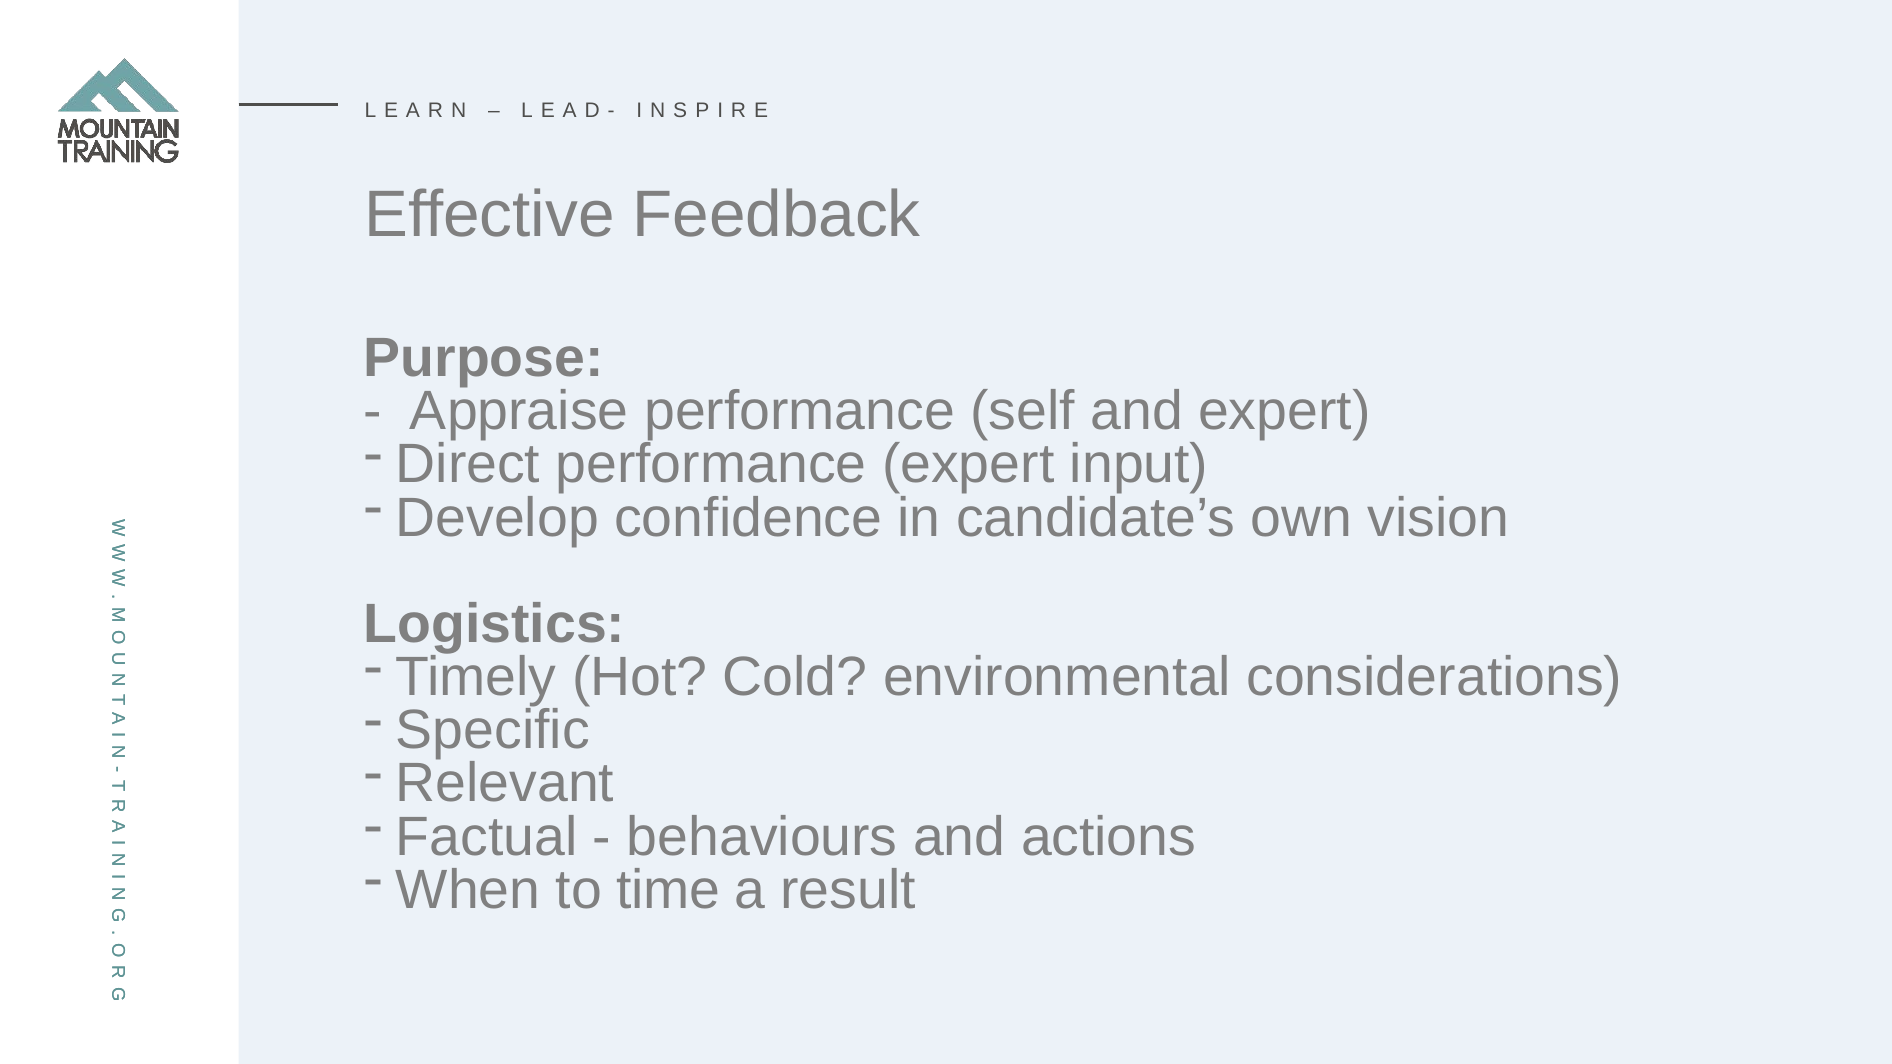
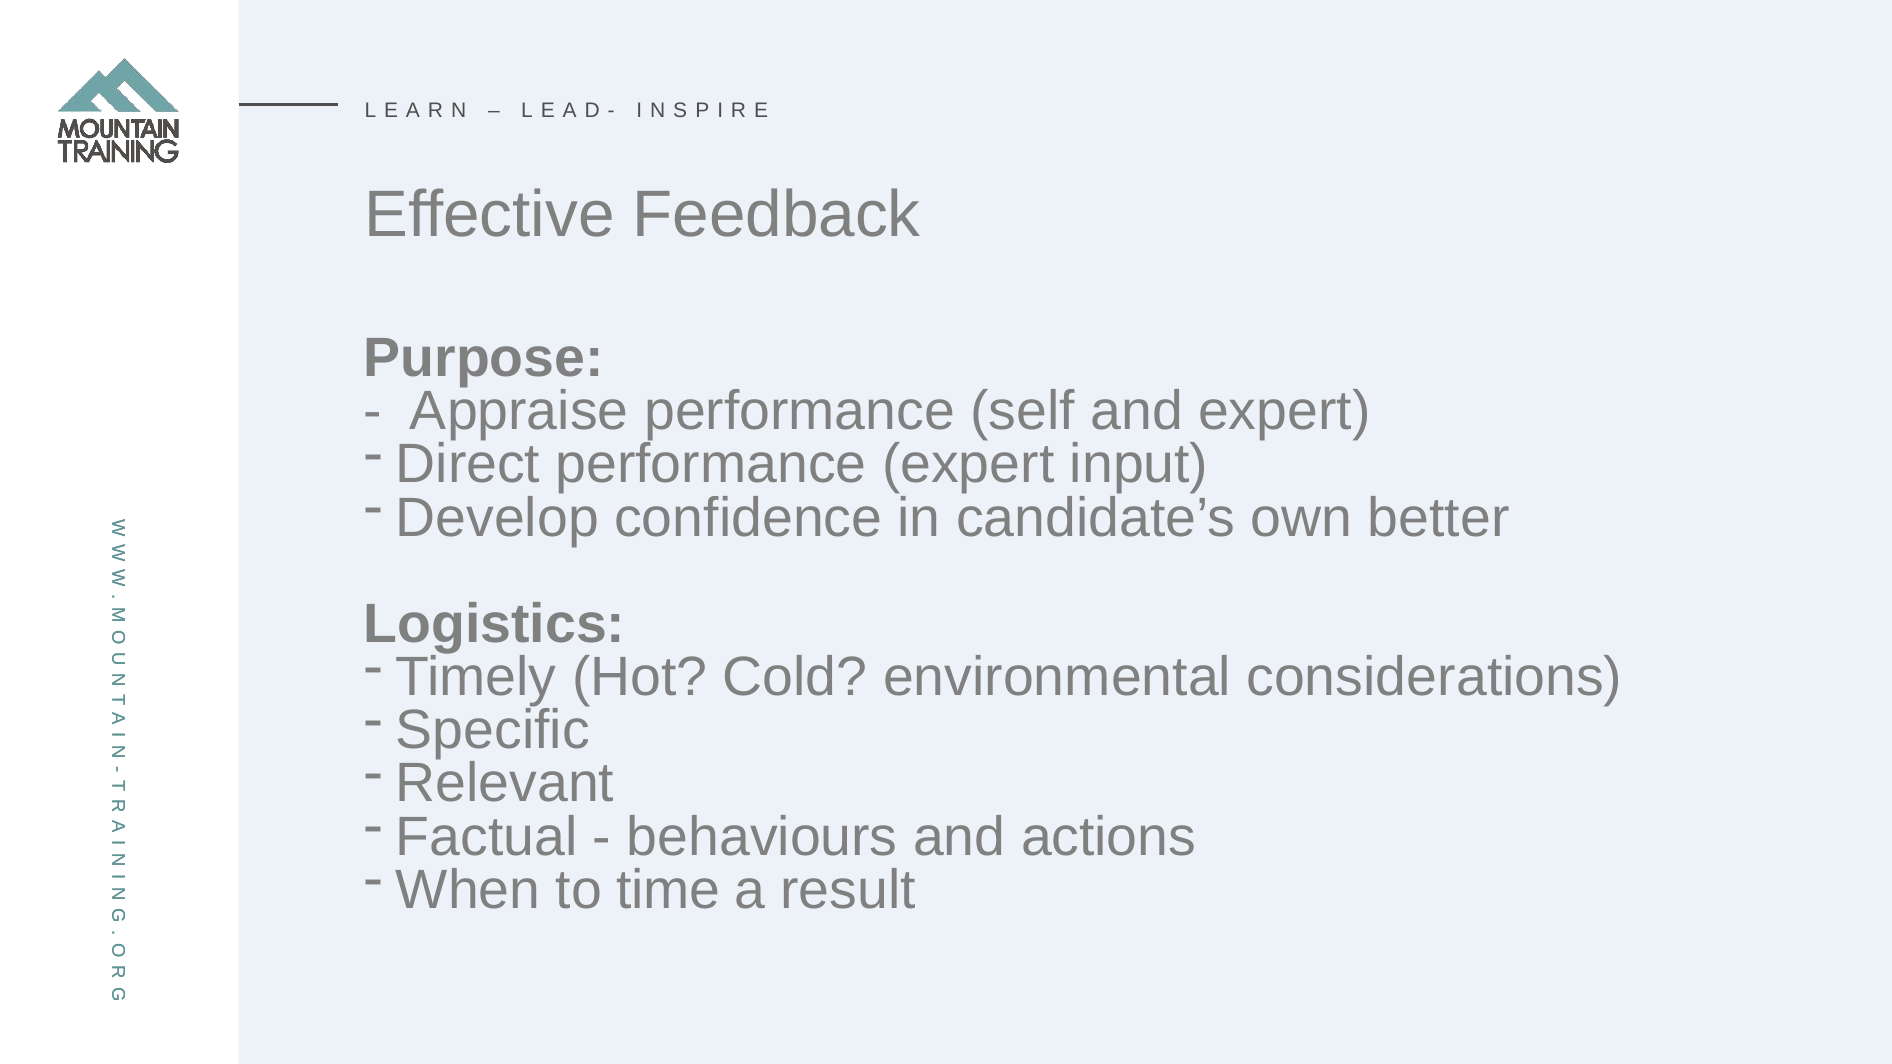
vision: vision -> better
